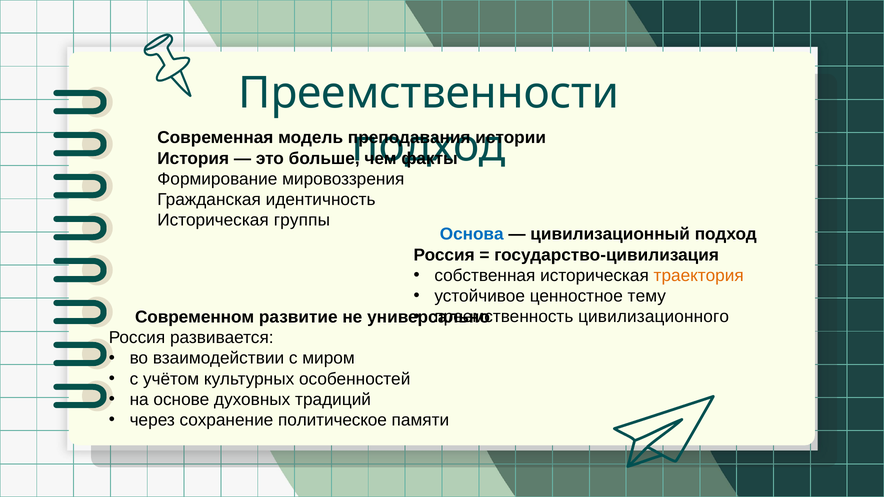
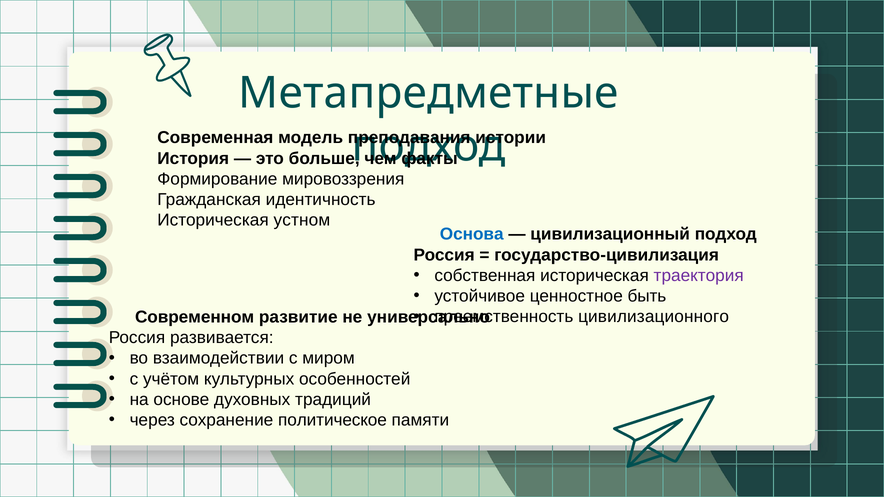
Преемственности: Преемственности -> Метапредметные
группы: группы -> устном
траектория colour: orange -> purple
тему: тему -> быть
